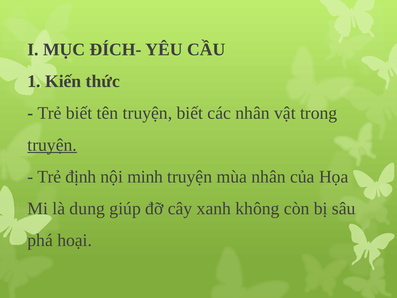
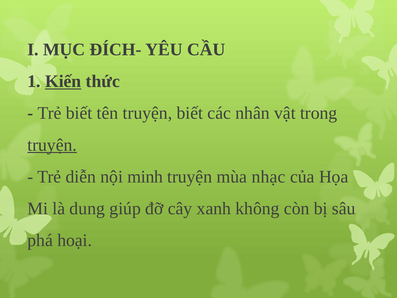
Kiến underline: none -> present
định: định -> diễn
mùa nhân: nhân -> nhạc
